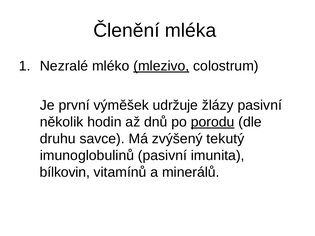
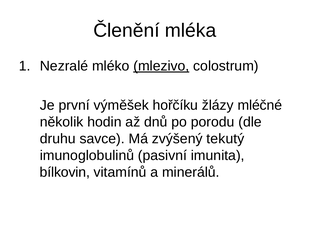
udržuje: udržuje -> hořčíku
žlázy pasivní: pasivní -> mléčné
porodu underline: present -> none
